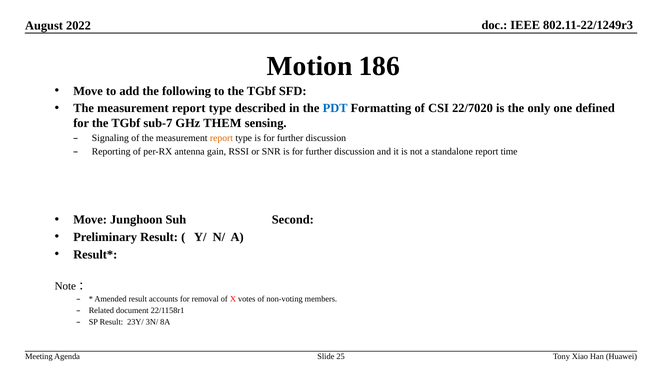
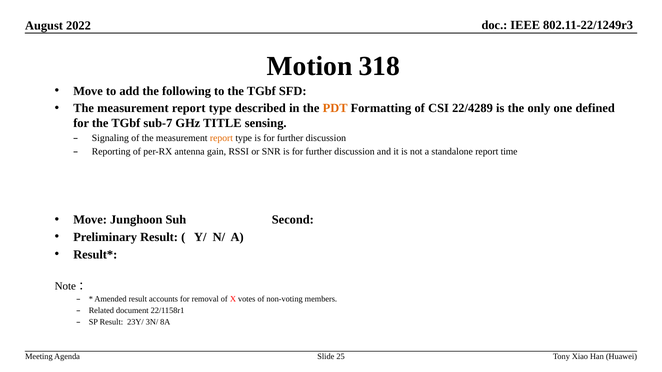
186: 186 -> 318
PDT colour: blue -> orange
22/7020: 22/7020 -> 22/4289
THEM: THEM -> TITLE
